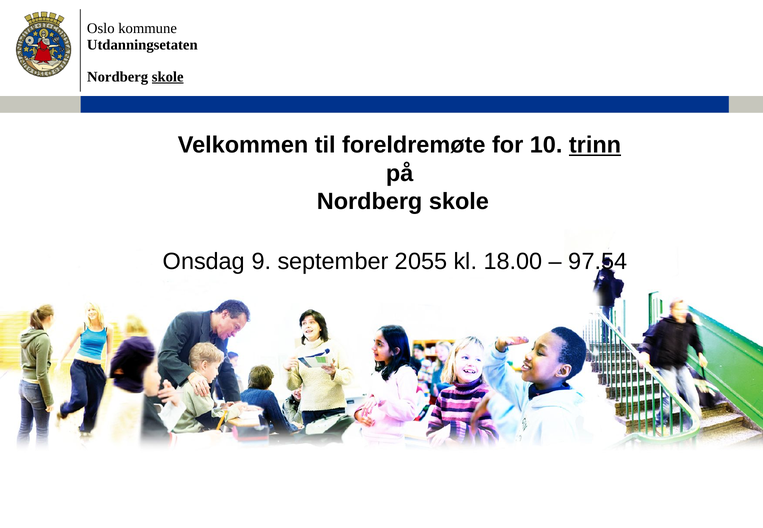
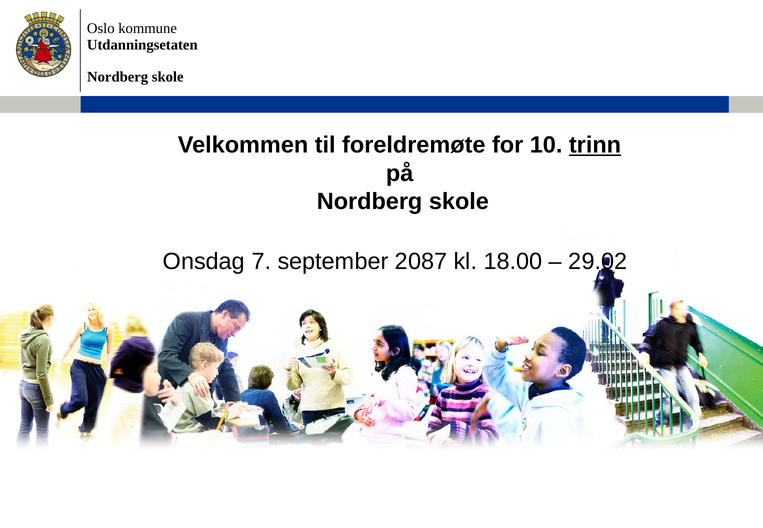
skole at (168, 77) underline: present -> none
9: 9 -> 7
2055: 2055 -> 2087
97.54: 97.54 -> 29.02
